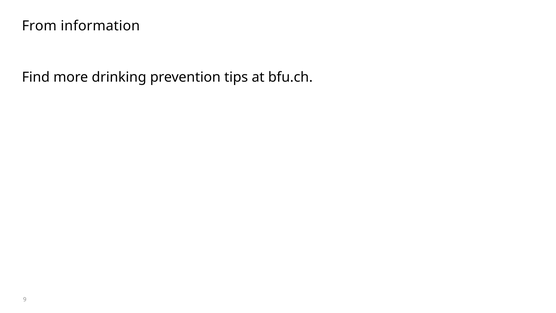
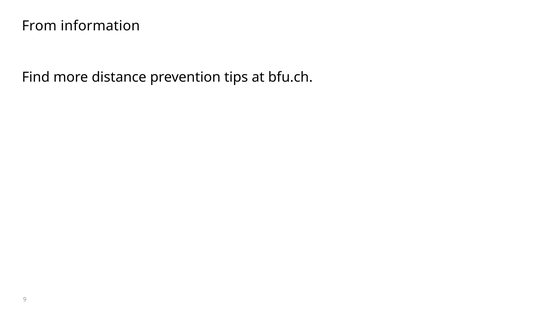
drinking: drinking -> distance
